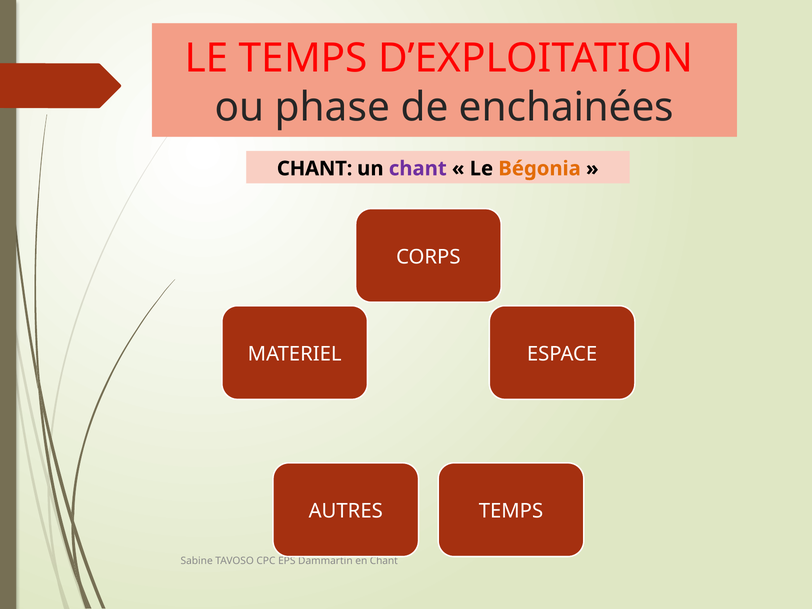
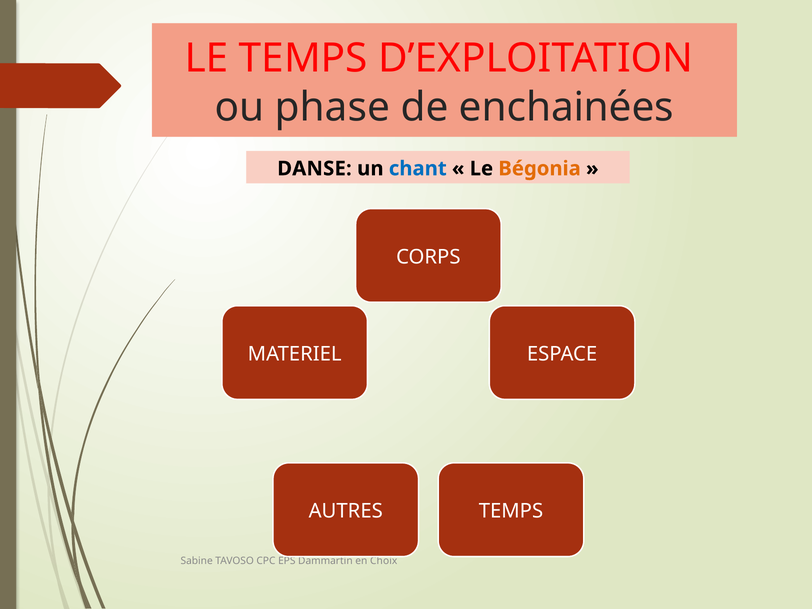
CHANT at (315, 169): CHANT -> DANSE
chant at (418, 169) colour: purple -> blue
en Chant: Chant -> Choix
